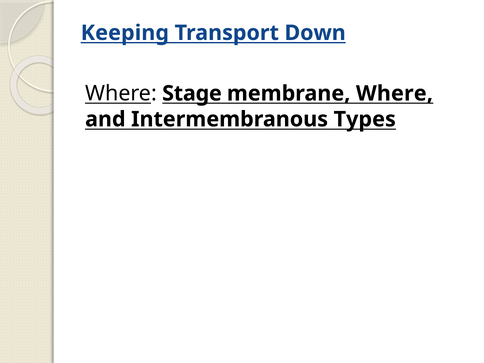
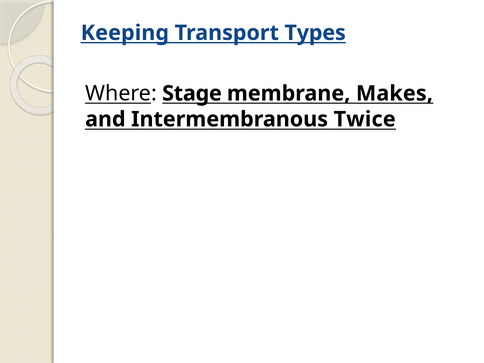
Down: Down -> Types
membrane Where: Where -> Makes
Types: Types -> Twice
